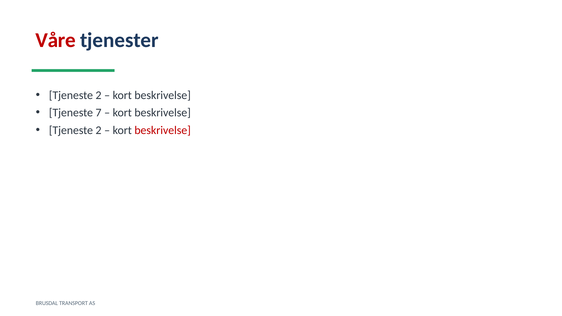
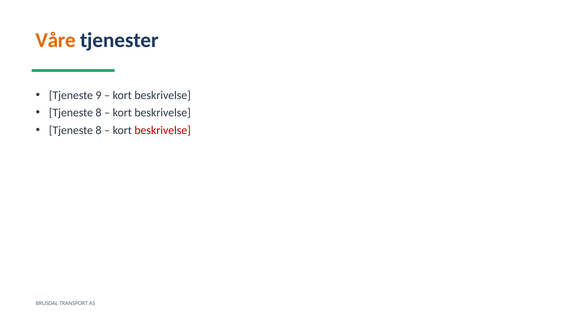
Våre colour: red -> orange
2 at (99, 95): 2 -> 9
7 at (99, 113): 7 -> 8
2 at (99, 130): 2 -> 8
